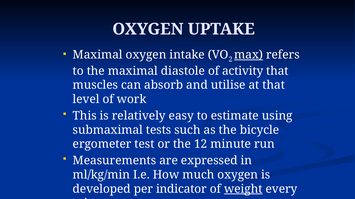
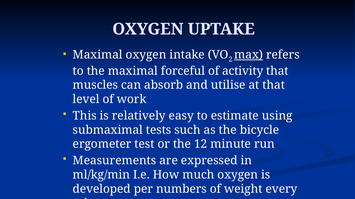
diastole: diastole -> forceful
indicator: indicator -> numbers
weight underline: present -> none
